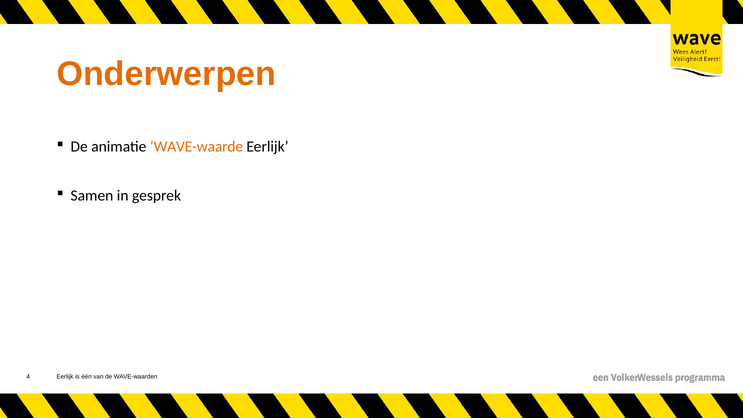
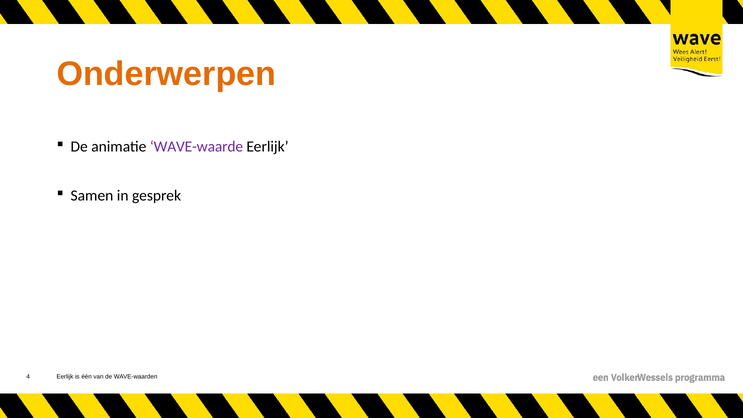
WAVE-waarde colour: orange -> purple
